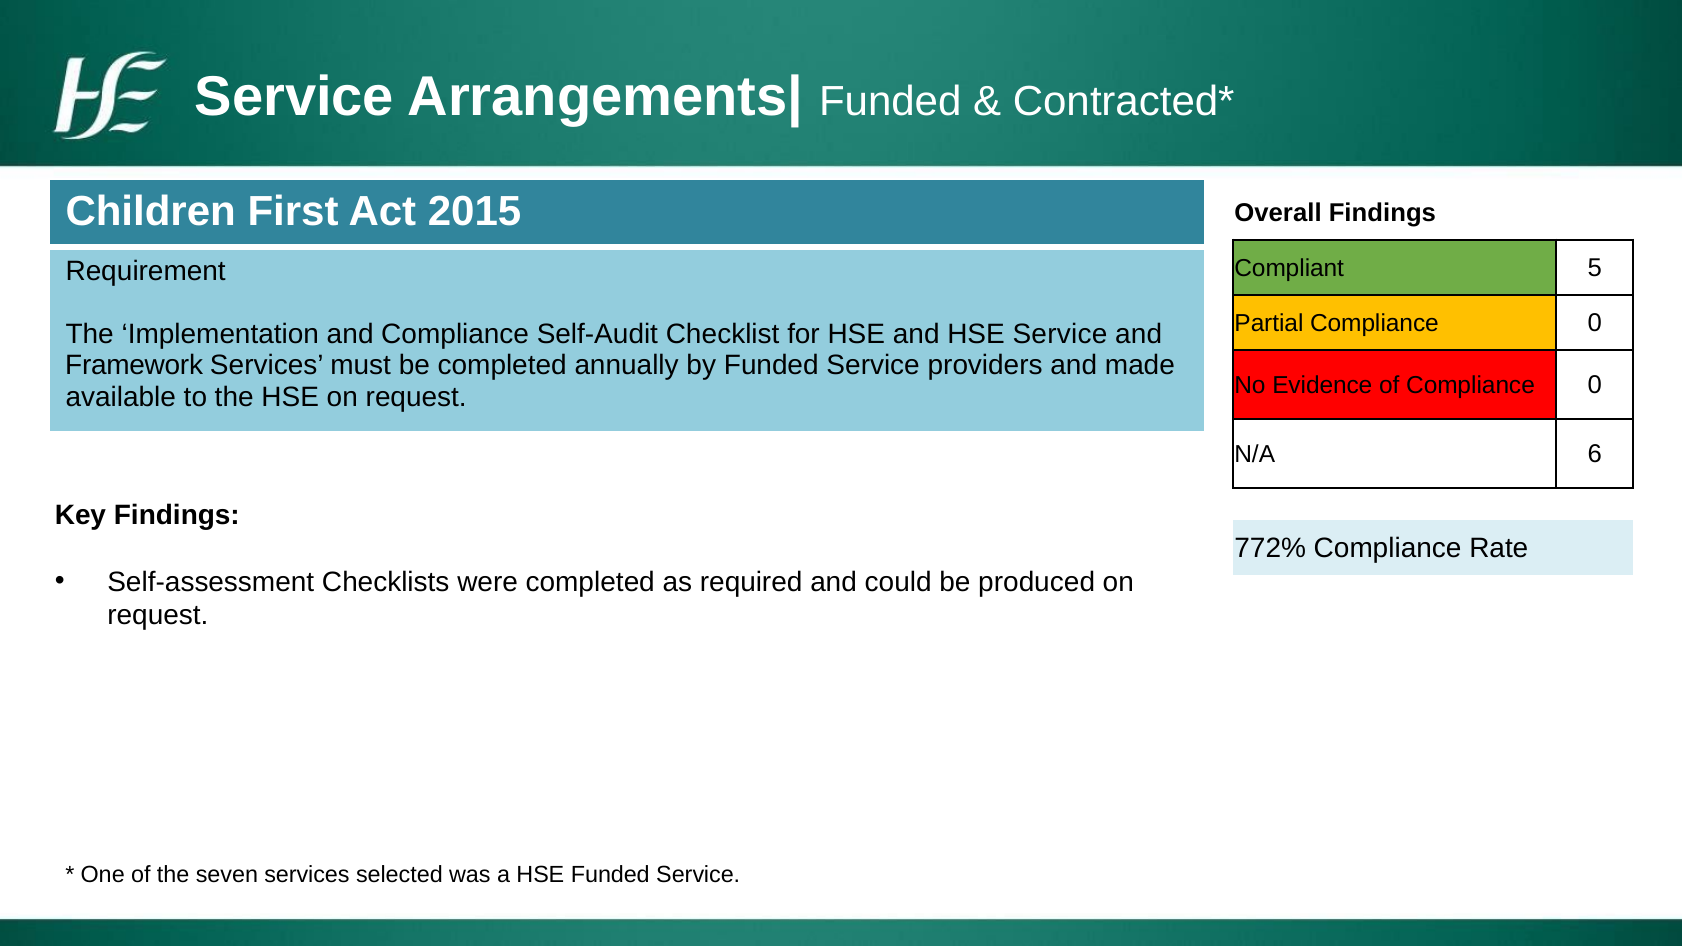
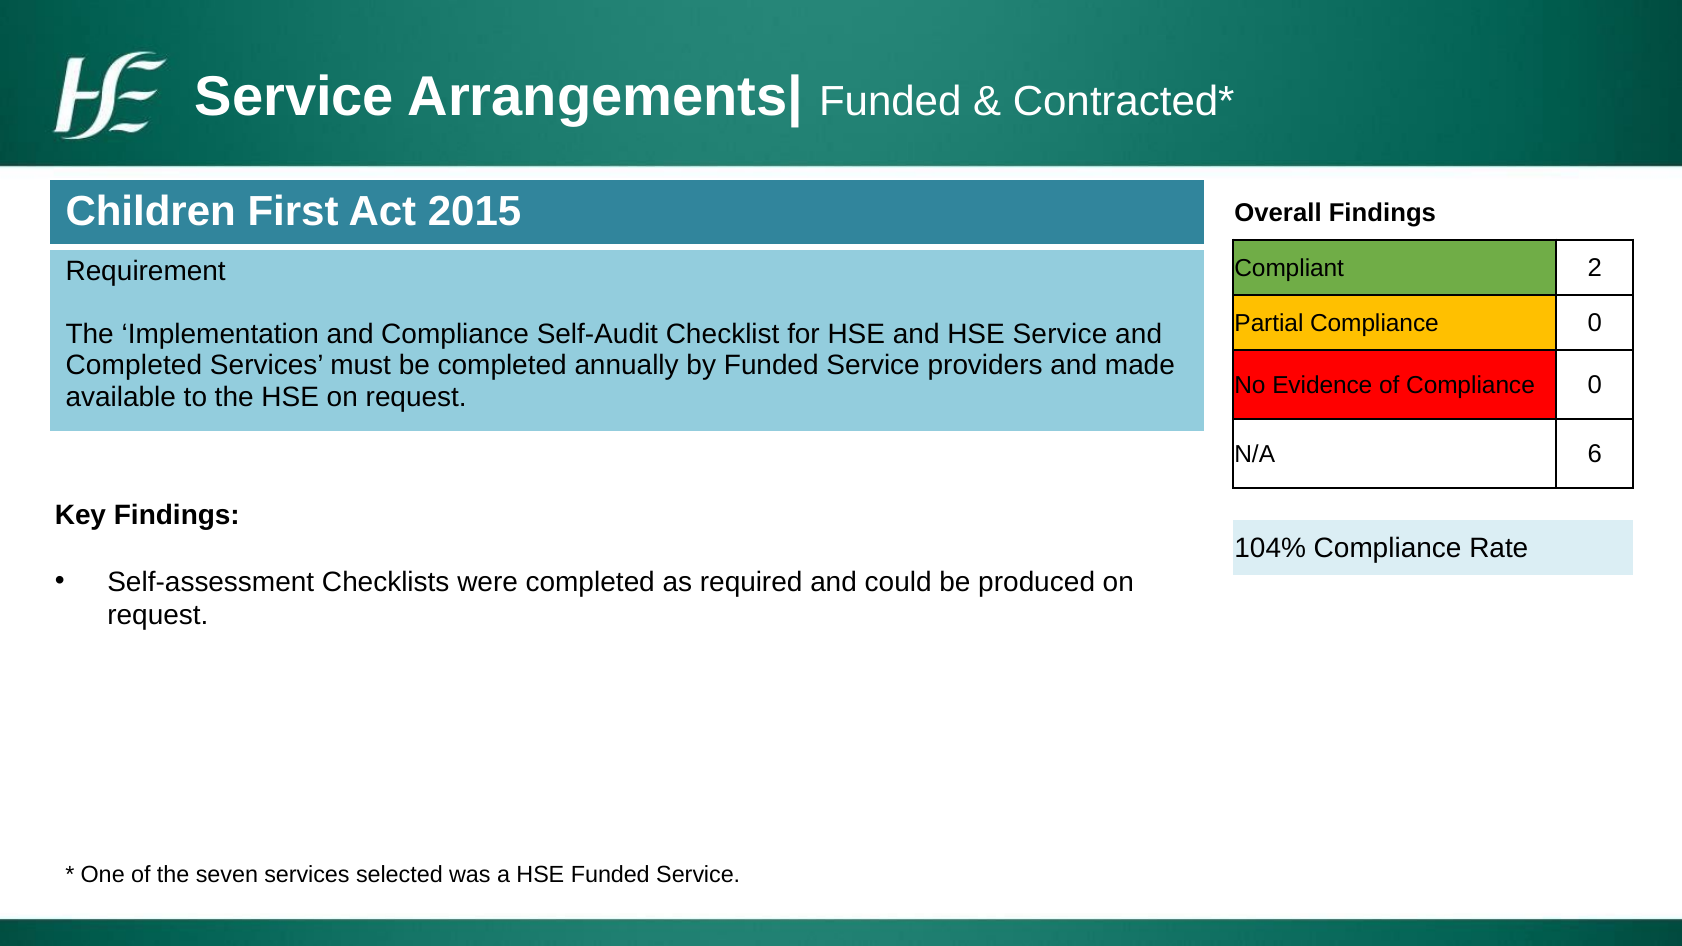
5: 5 -> 2
Framework at (134, 366): Framework -> Completed
772%: 772% -> 104%
